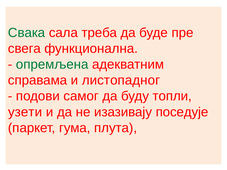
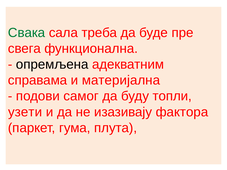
опремљена colour: green -> black
листопадног: листопадног -> материјална
поседује: поседује -> фактора
